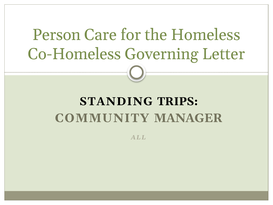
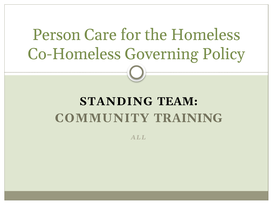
Letter: Letter -> Policy
TRIPS: TRIPS -> TEAM
MANAGER: MANAGER -> TRAINING
